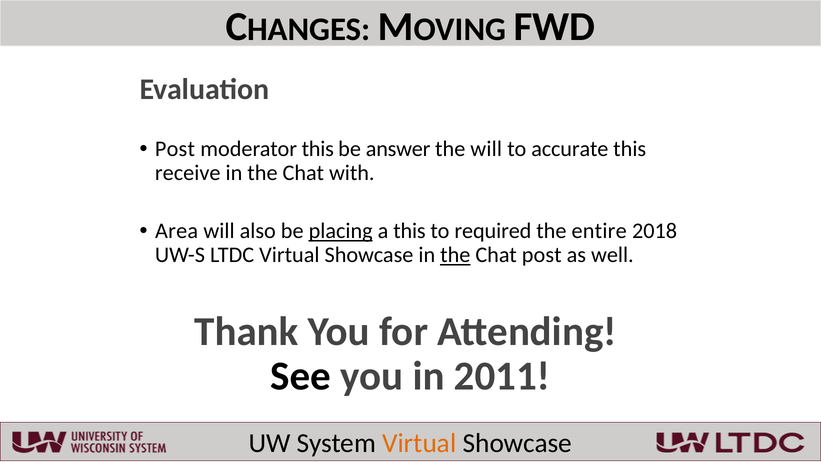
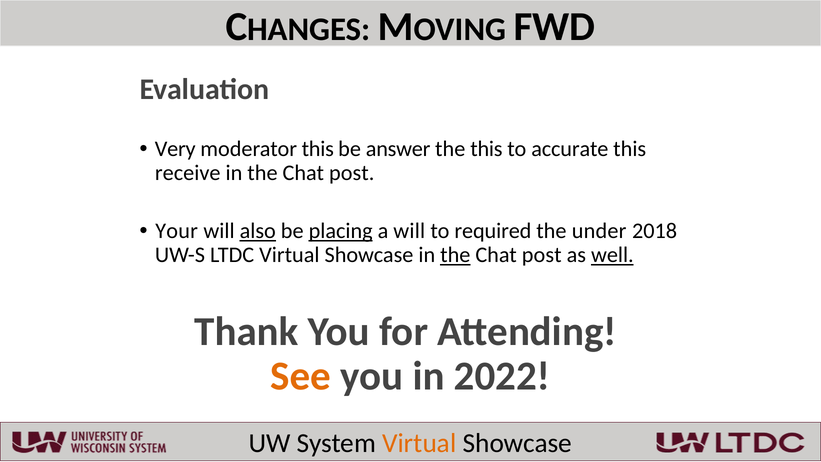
Post at (175, 149): Post -> Very
the will: will -> this
with at (352, 173): with -> post
Area: Area -> Your
also underline: none -> present
a this: this -> will
entire: entire -> under
well underline: none -> present
See colour: black -> orange
2011: 2011 -> 2022
